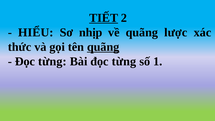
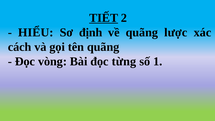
nhịp: nhịp -> định
thức: thức -> cách
quãng at (103, 47) underline: present -> none
từng at (52, 61): từng -> vòng
